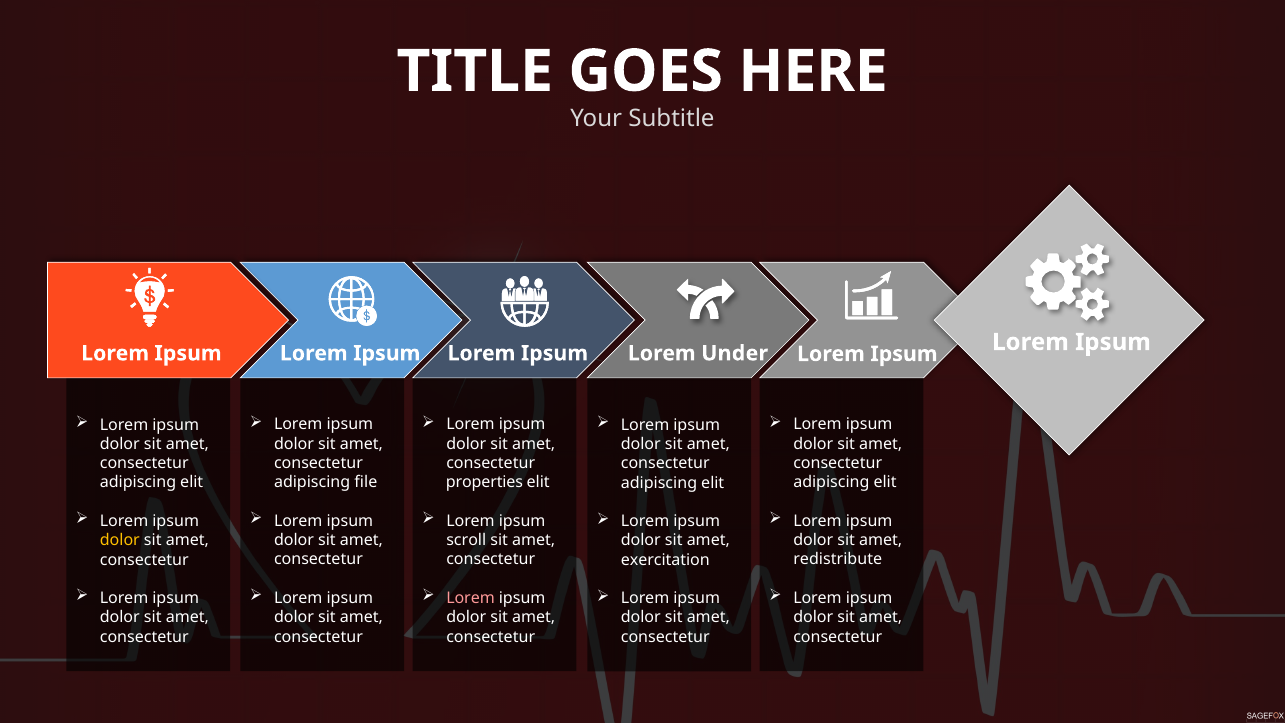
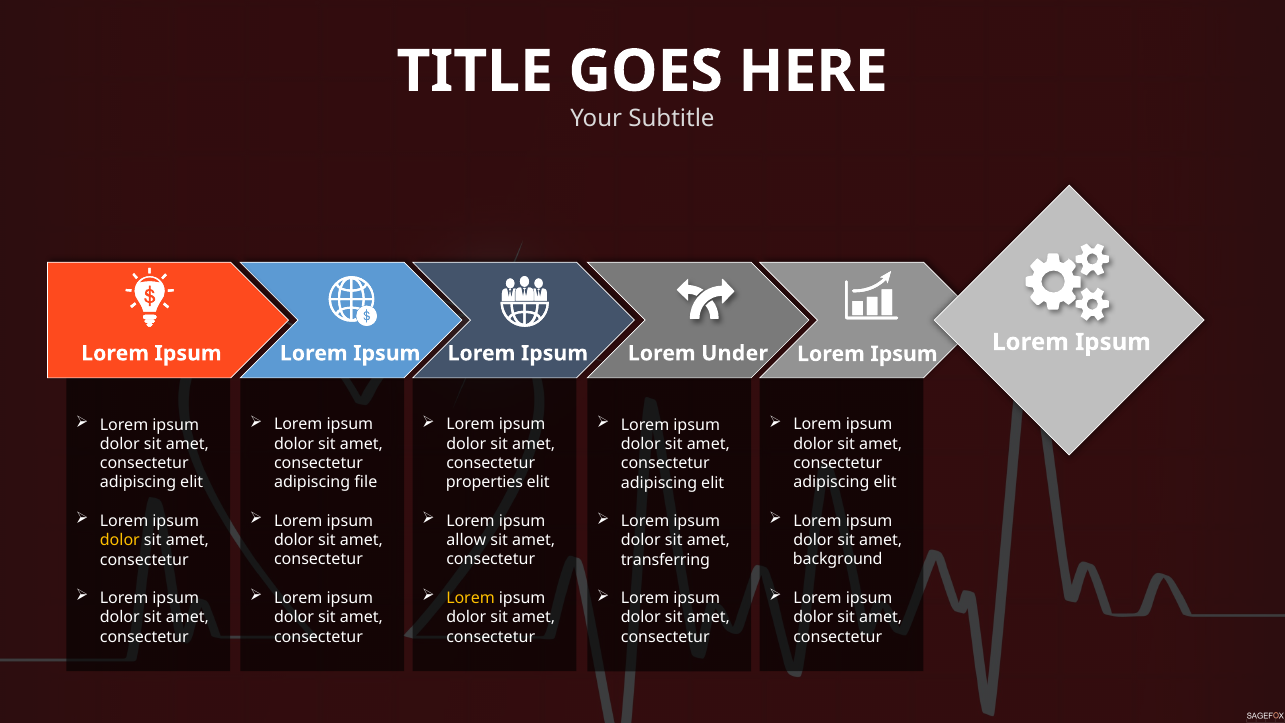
scroll: scroll -> allow
redistribute: redistribute -> background
exercitation: exercitation -> transferring
Lorem at (471, 598) colour: pink -> yellow
